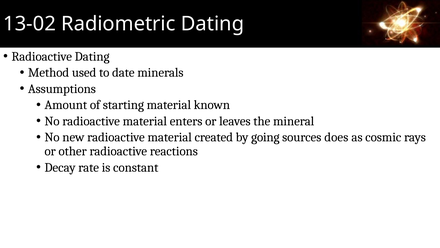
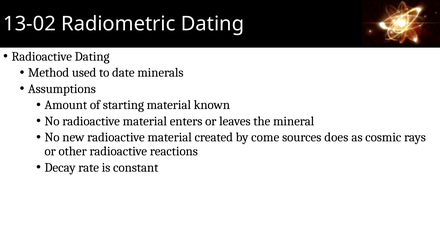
going: going -> come
